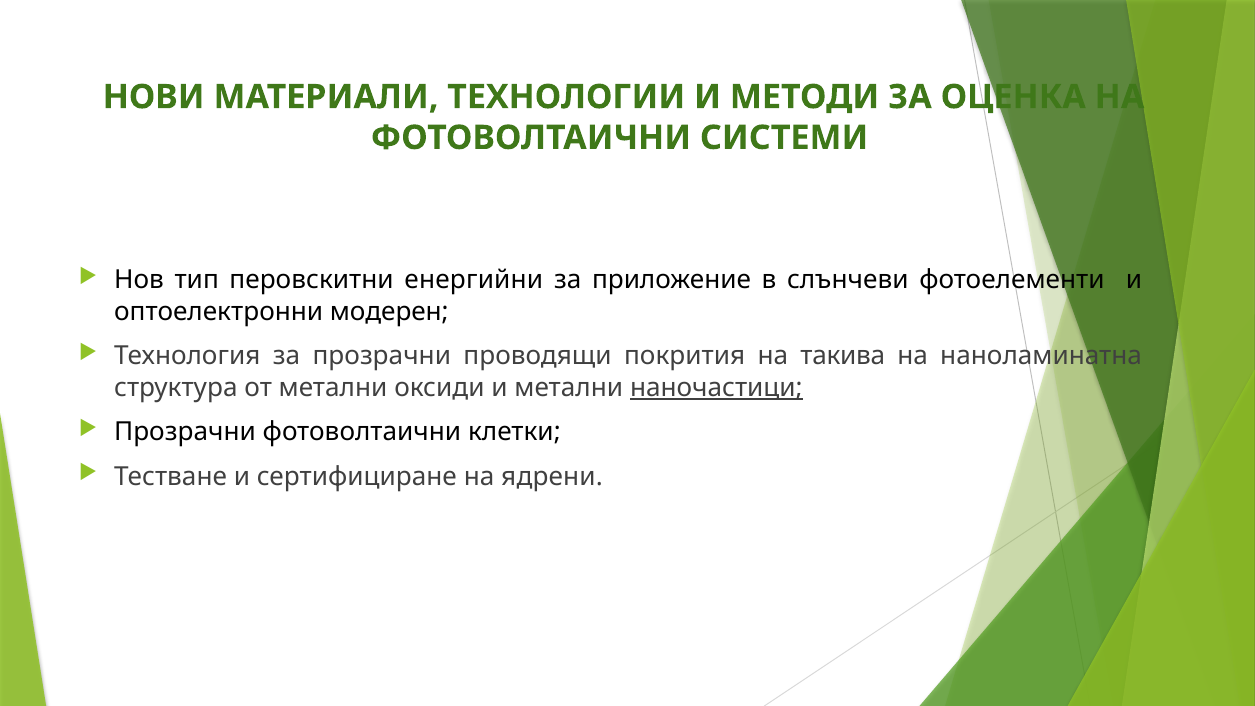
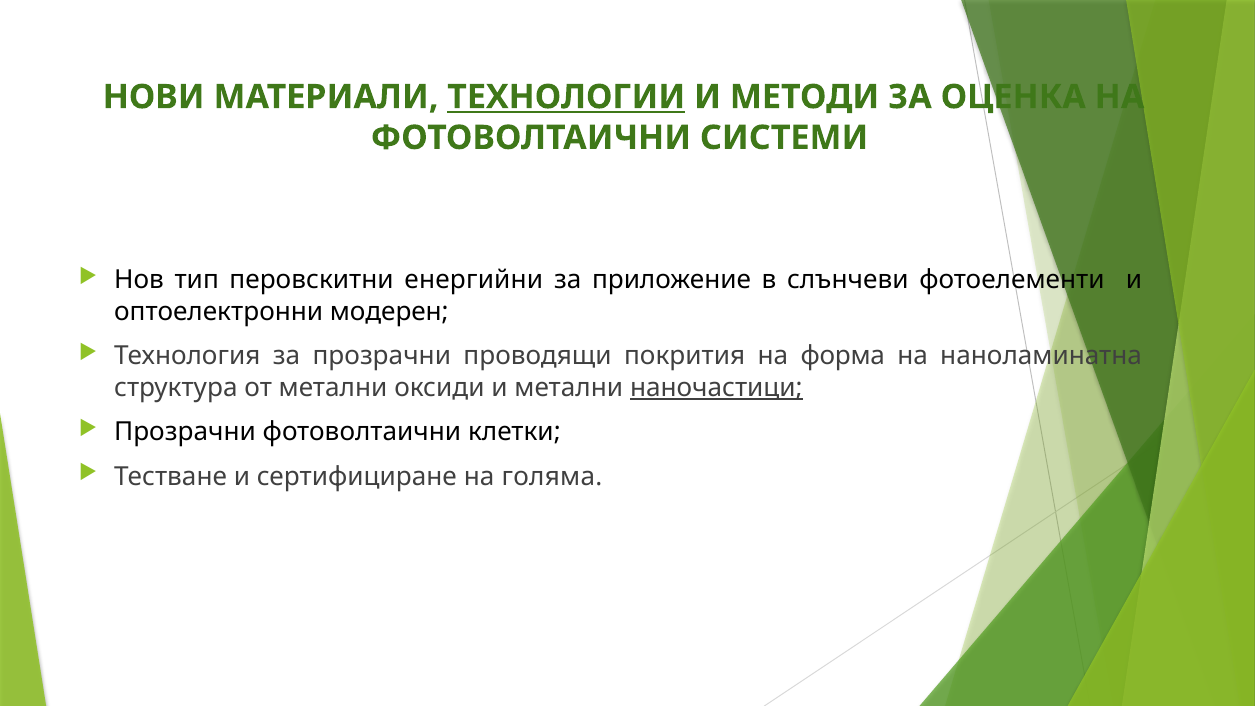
ТЕХНОЛОГИИ underline: none -> present
такива: такива -> форма
ядрени: ядрени -> голяма
